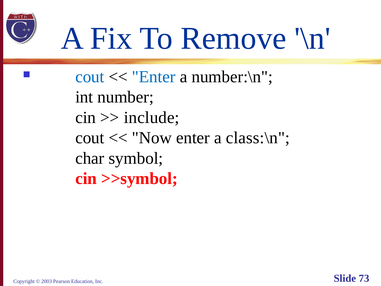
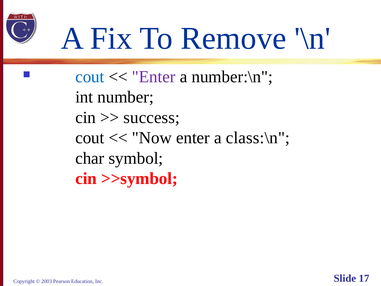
Enter at (154, 77) colour: blue -> purple
include: include -> success
73: 73 -> 17
